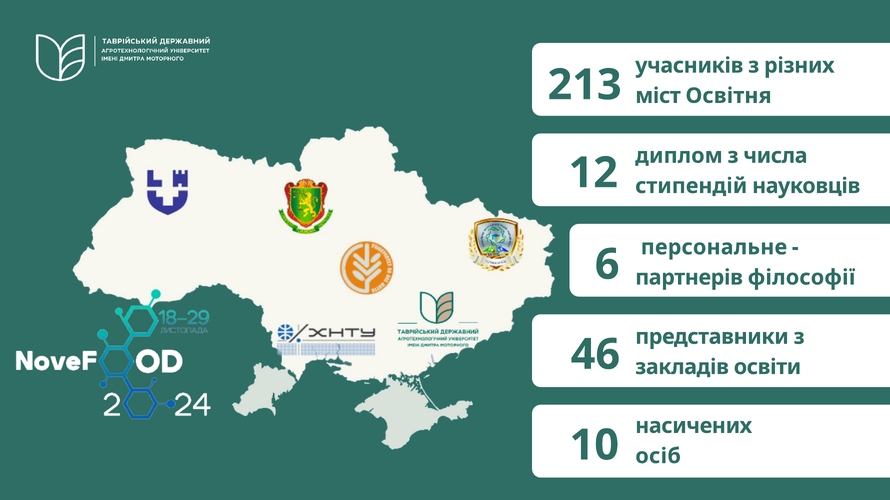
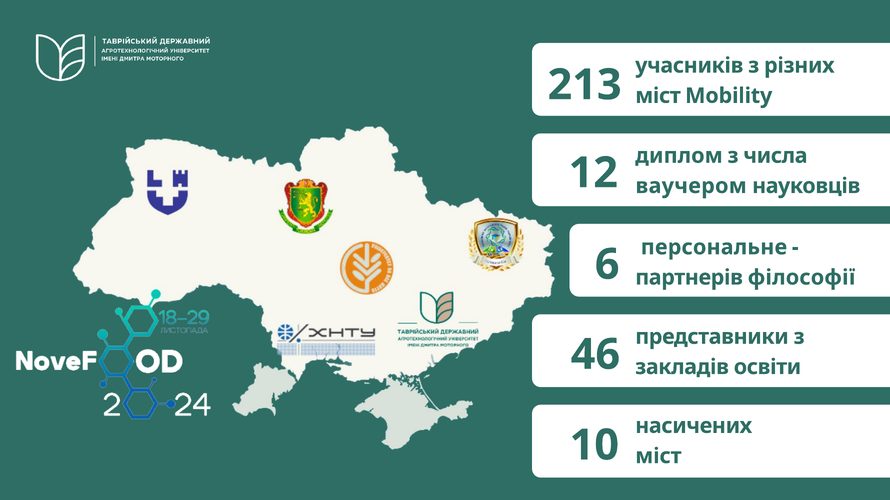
Освітня: Освітня -> Mobility
стипендій: стипендій -> ваучером
осіб at (658, 457): осіб -> міст
